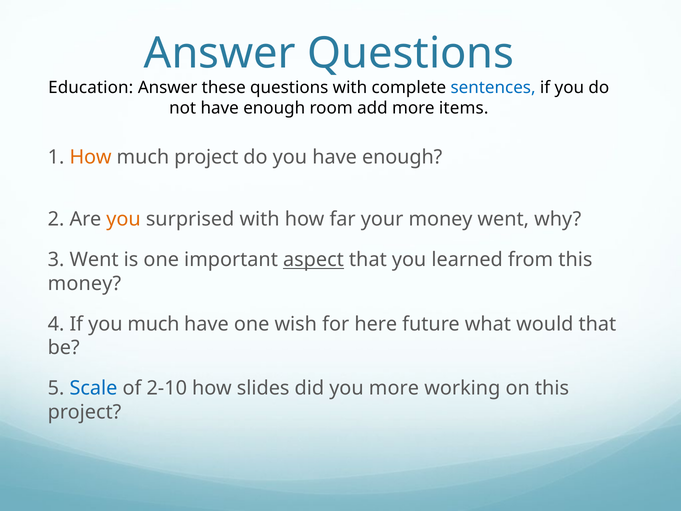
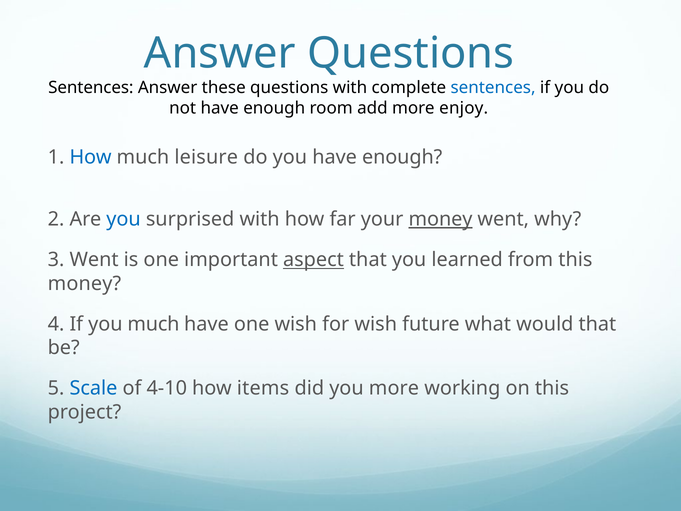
Education at (91, 88): Education -> Sentences
items: items -> enjoy
How at (91, 157) colour: orange -> blue
much project: project -> leisure
you at (124, 219) colour: orange -> blue
money at (441, 219) underline: none -> present
for here: here -> wish
2-10: 2-10 -> 4-10
slides: slides -> items
